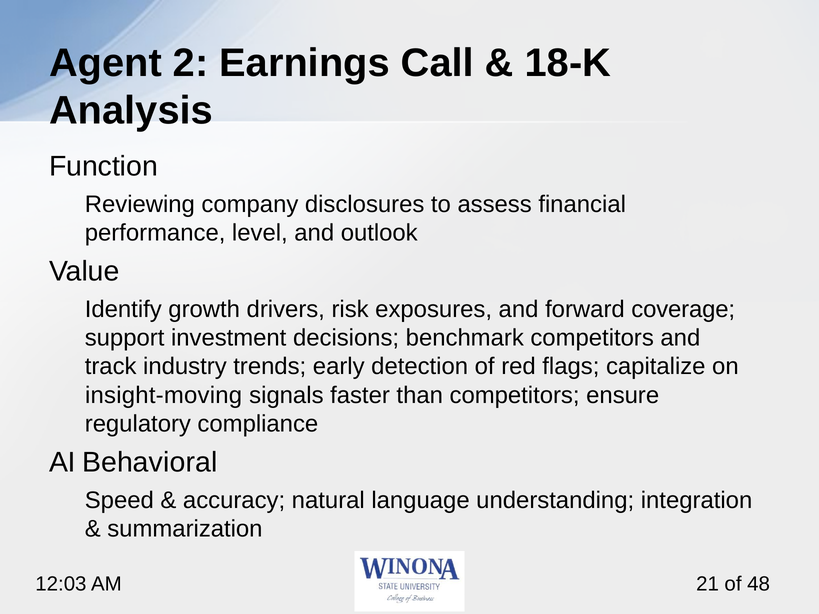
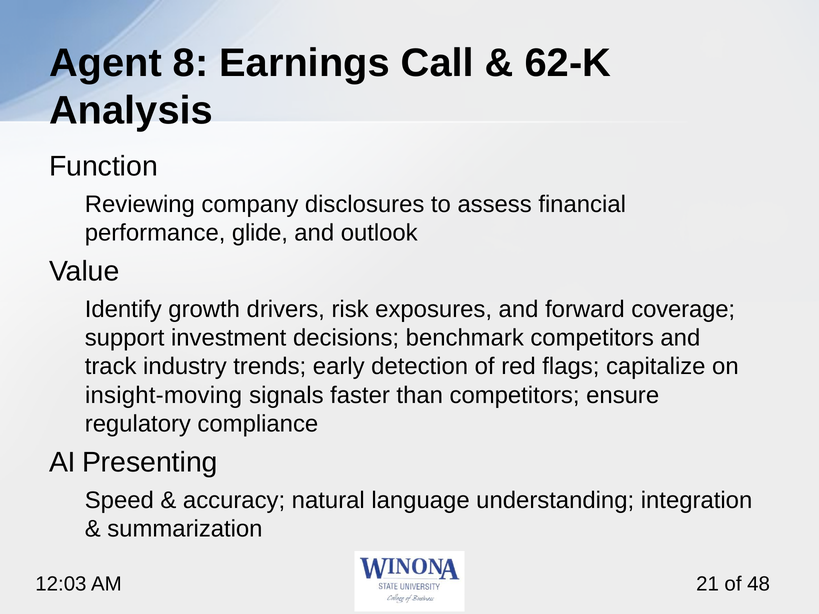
2: 2 -> 8
18-K: 18-K -> 62-K
level: level -> glide
Behavioral: Behavioral -> Presenting
